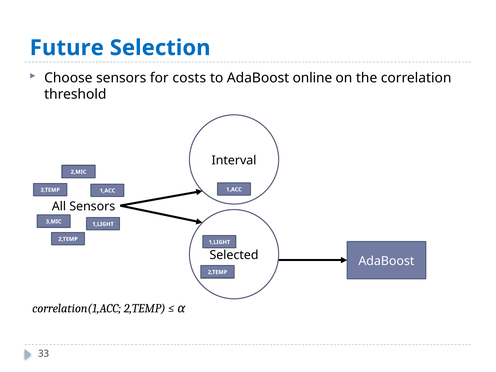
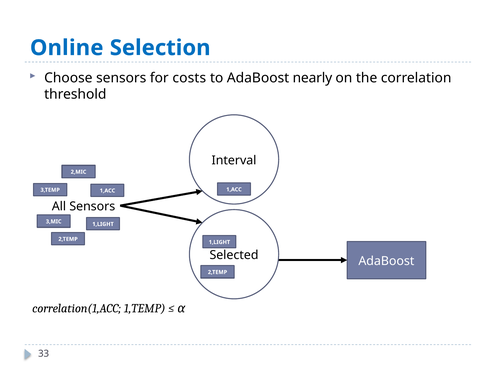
Future: Future -> Online
online: online -> nearly
correlation(1,ACC 2,TEMP: 2,TEMP -> 1,TEMP
